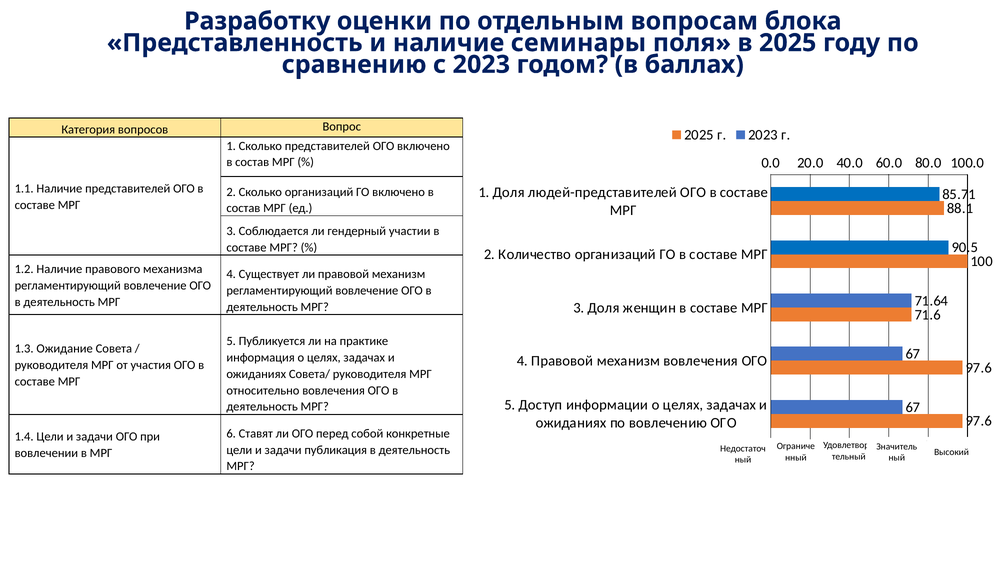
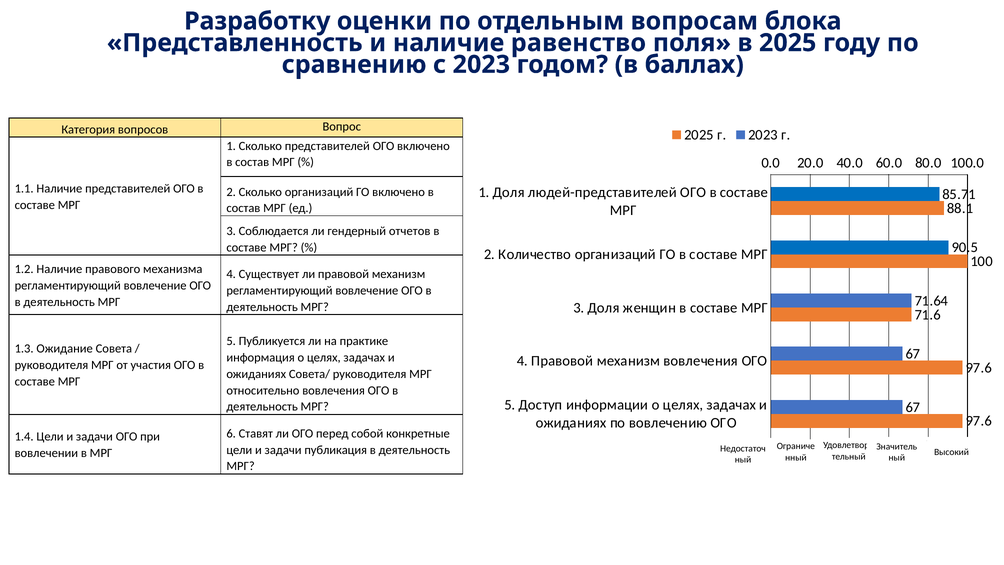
семинары: семинары -> равенство
участии: участии -> отчетов
